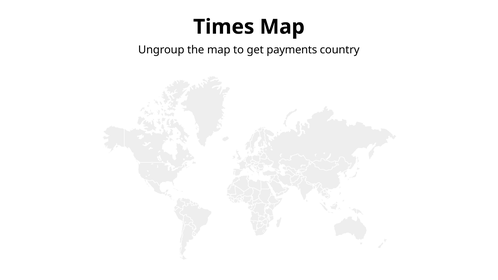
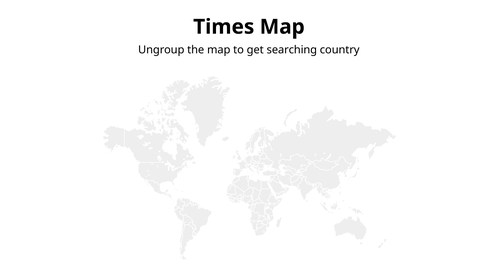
payments: payments -> searching
